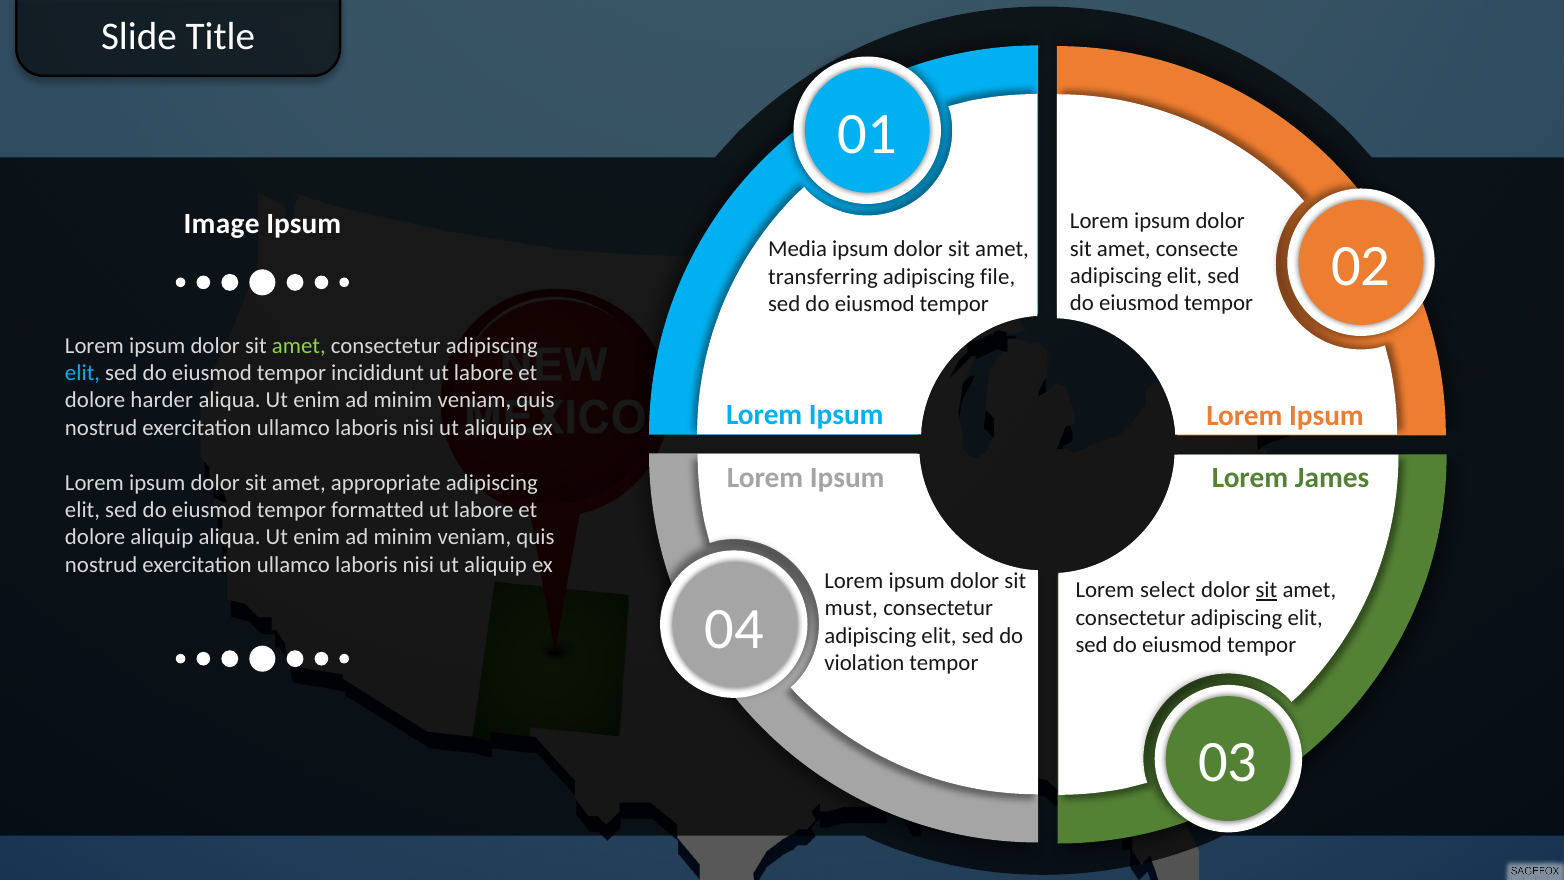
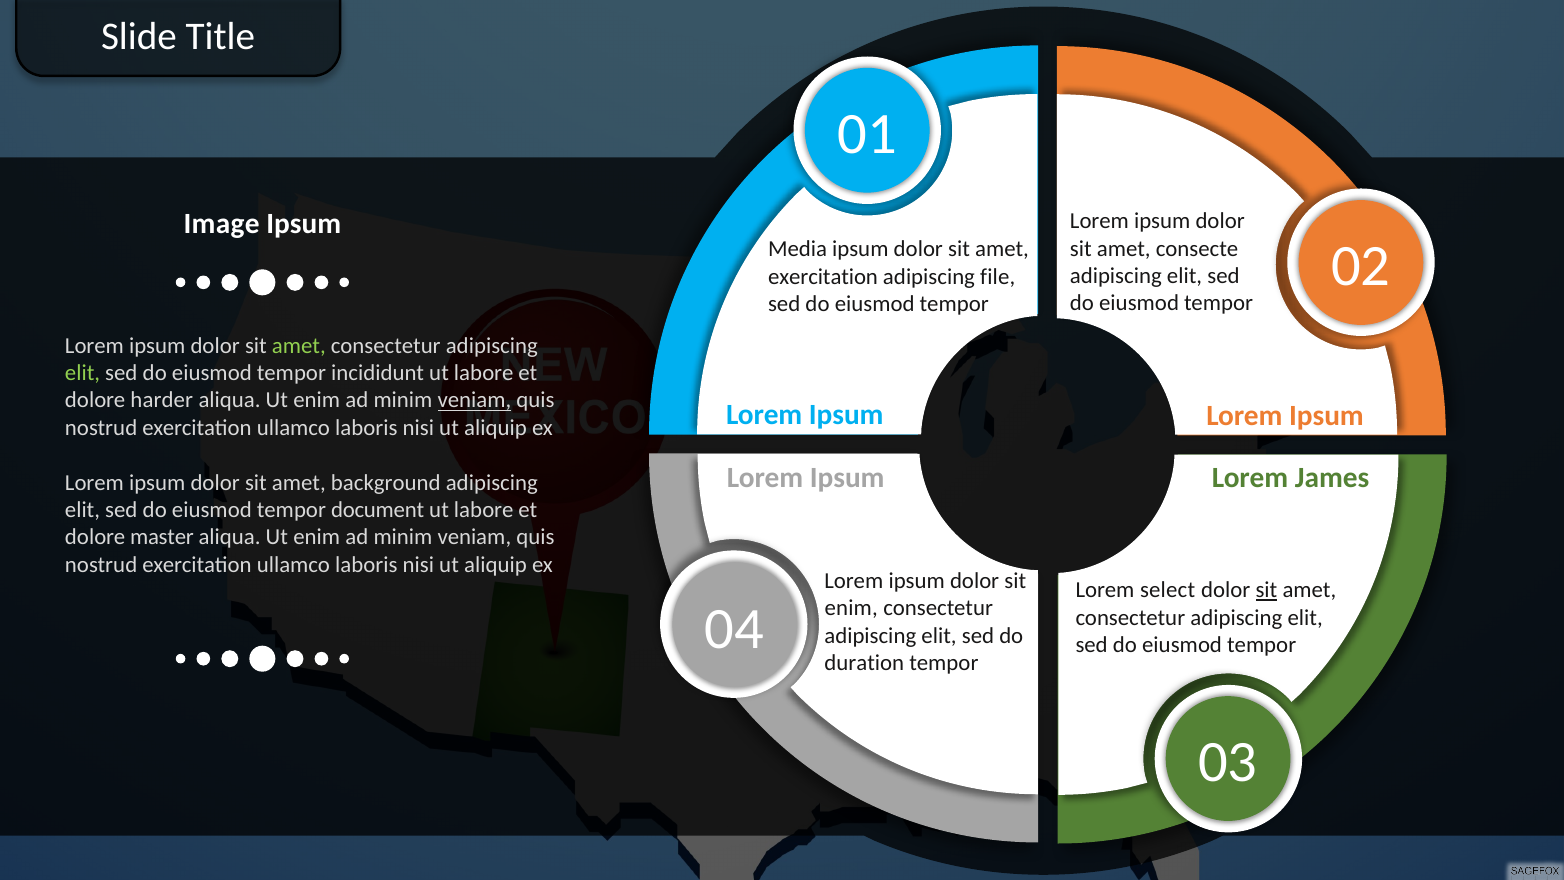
transferring at (823, 277): transferring -> exercitation
elit at (83, 373) colour: light blue -> light green
veniam at (474, 400) underline: none -> present
appropriate: appropriate -> background
formatted: formatted -> document
dolore aliquip: aliquip -> master
must at (851, 608): must -> enim
violation: violation -> duration
